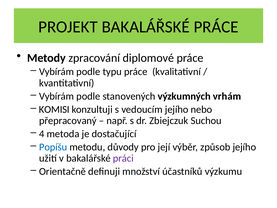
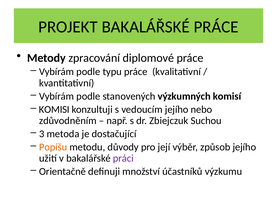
vrhám: vrhám -> komisí
přepracovaný: přepracovaný -> zdůvodněním
4: 4 -> 3
Popíšu colour: blue -> orange
